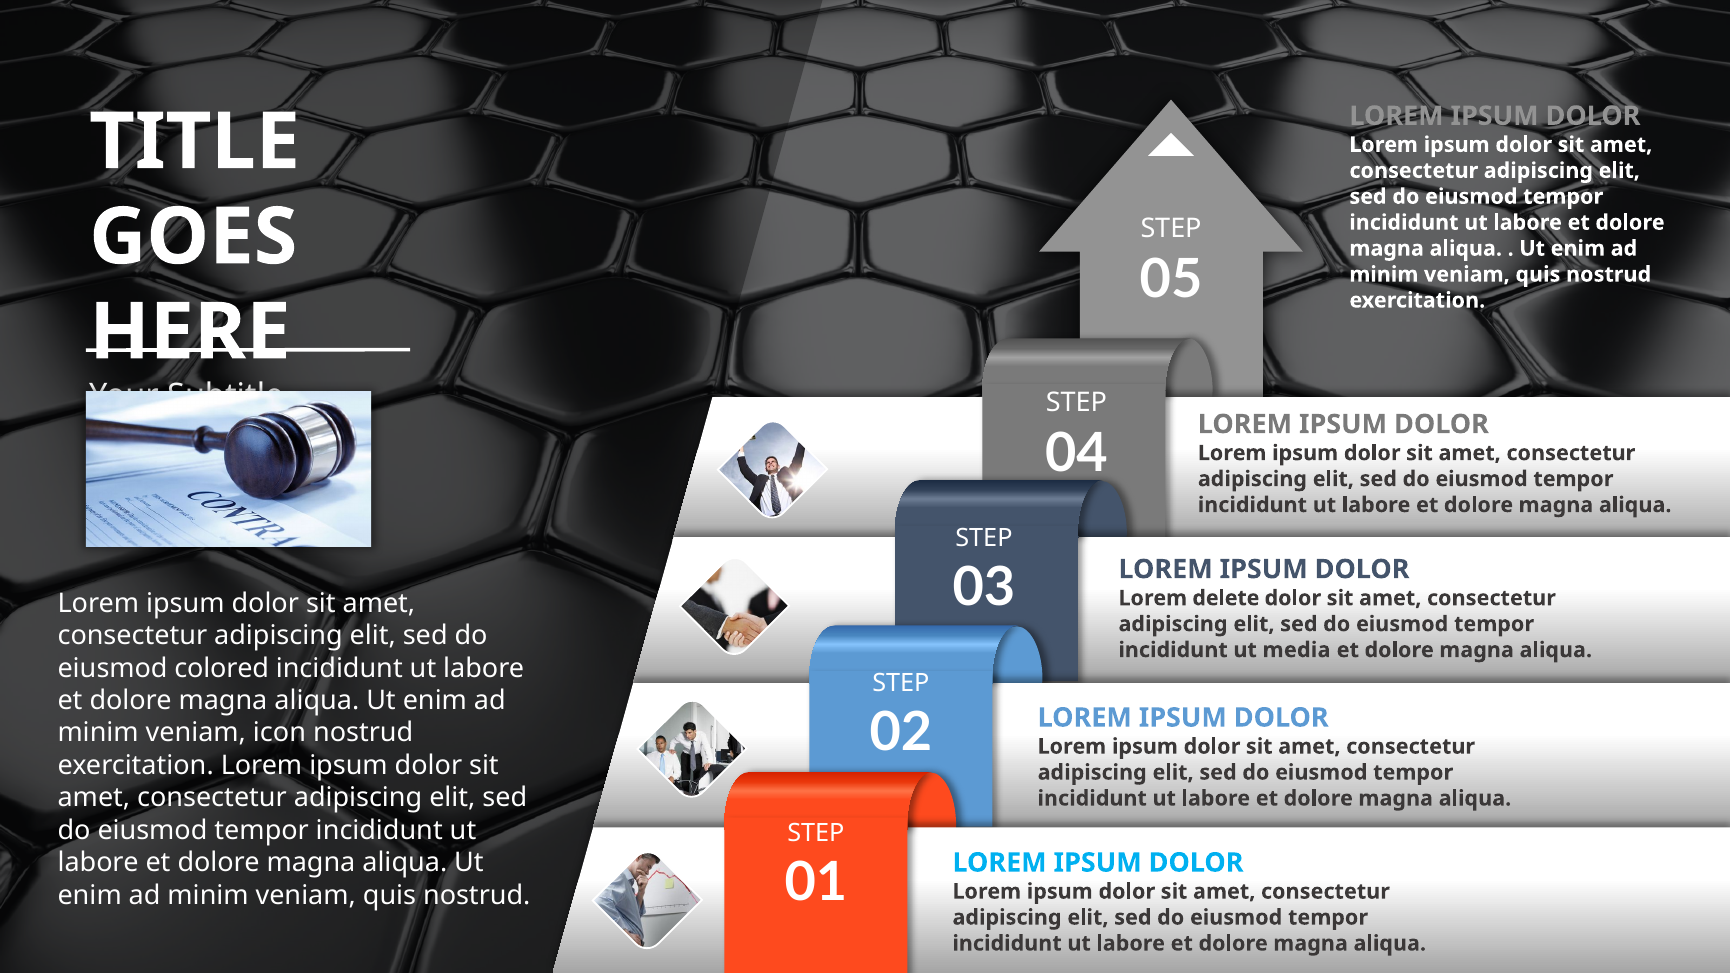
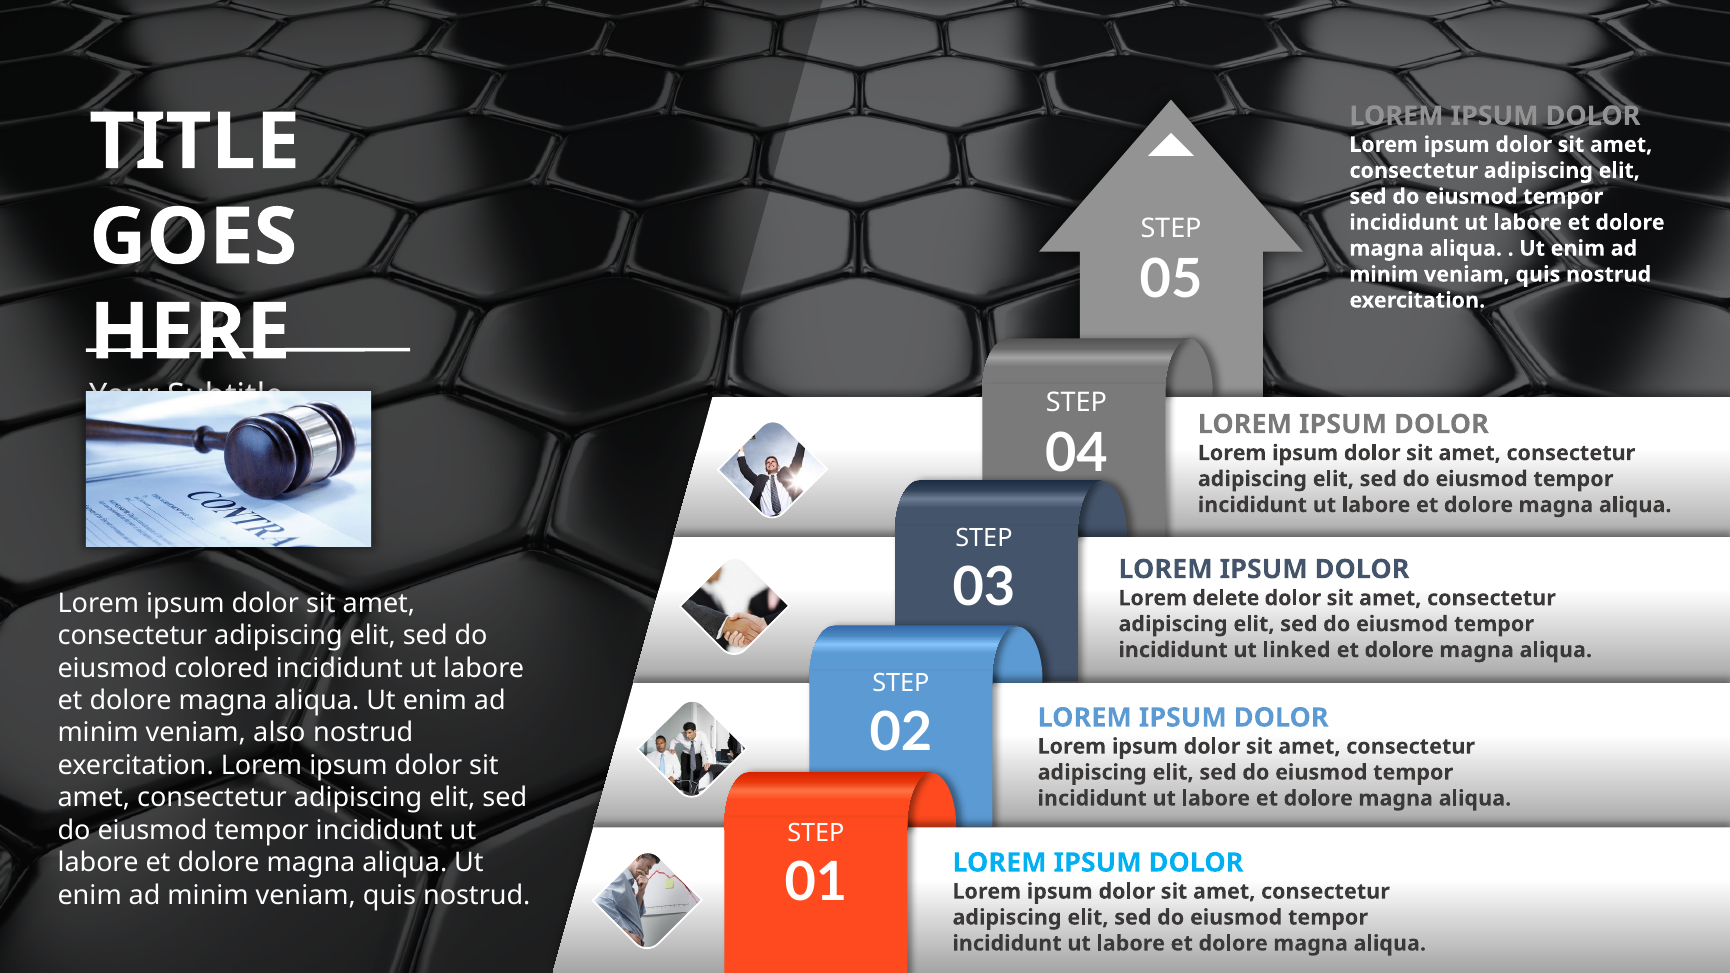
media: media -> linked
icon: icon -> also
